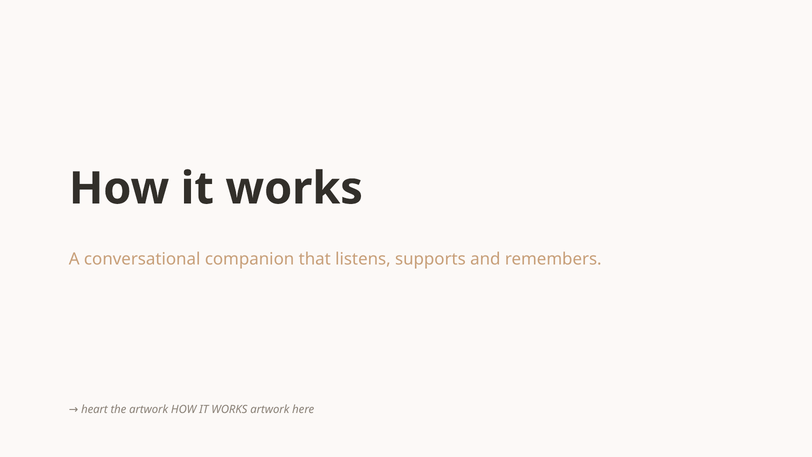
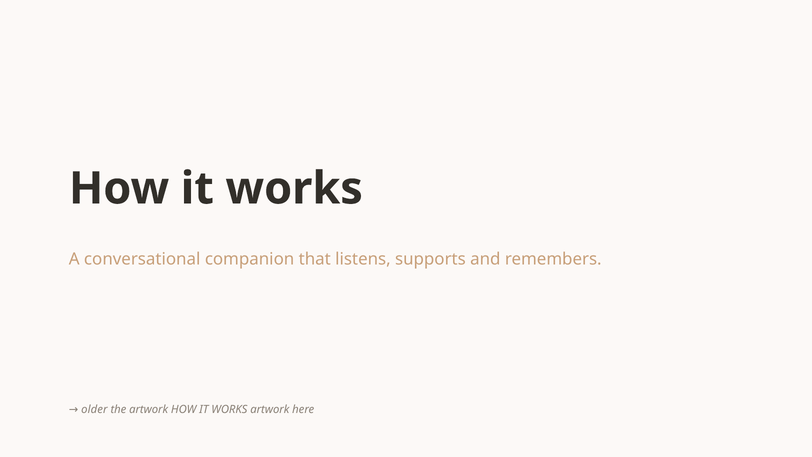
heart: heart -> older
